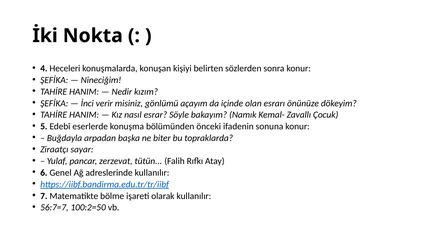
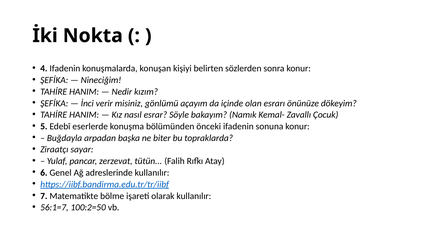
4 Heceleri: Heceleri -> Ifadenin
56:7=7: 56:7=7 -> 56:1=7
